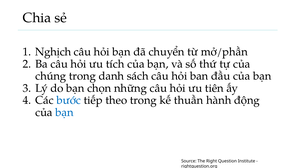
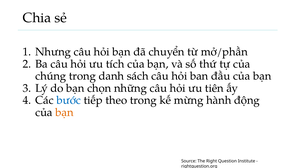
Nghịch: Nghịch -> Nhưng
thuần: thuần -> mừng
bạn at (64, 112) colour: blue -> orange
